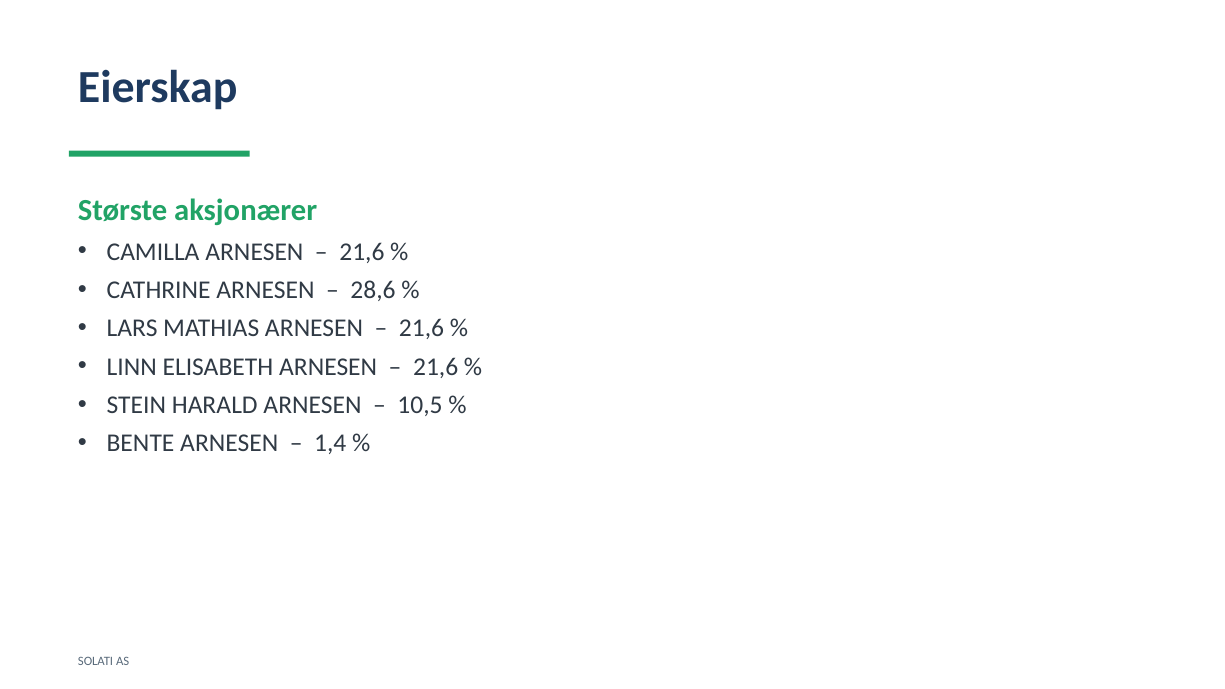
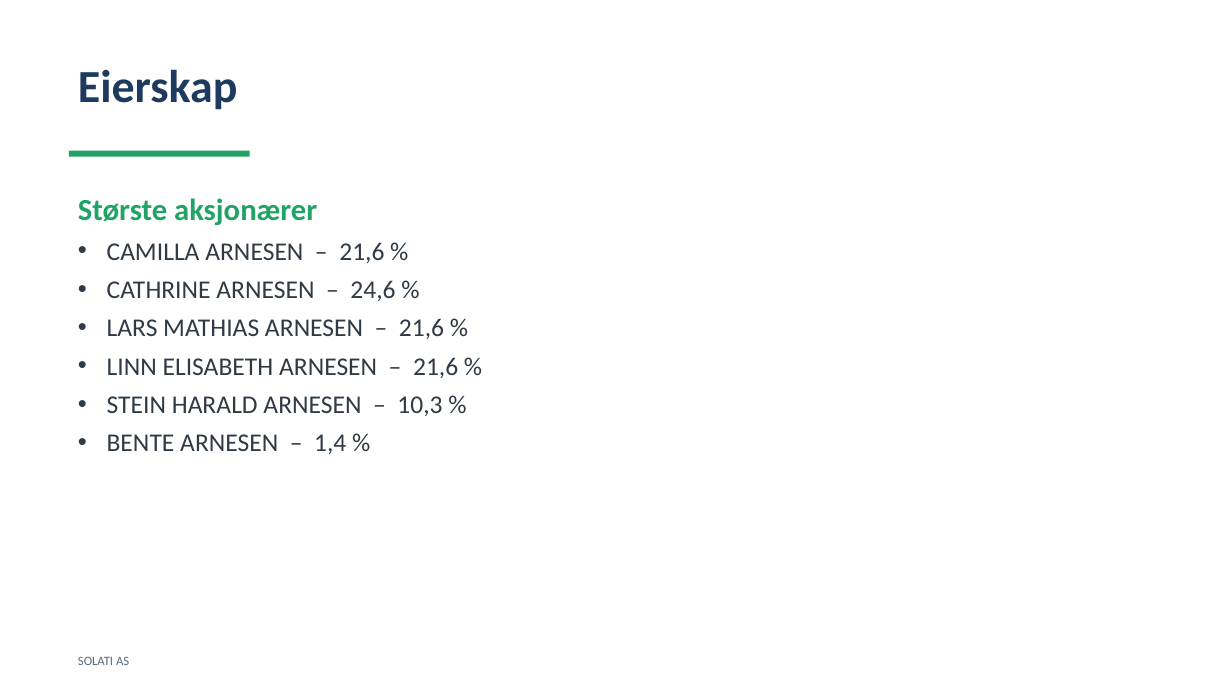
28,6: 28,6 -> 24,6
10,5: 10,5 -> 10,3
